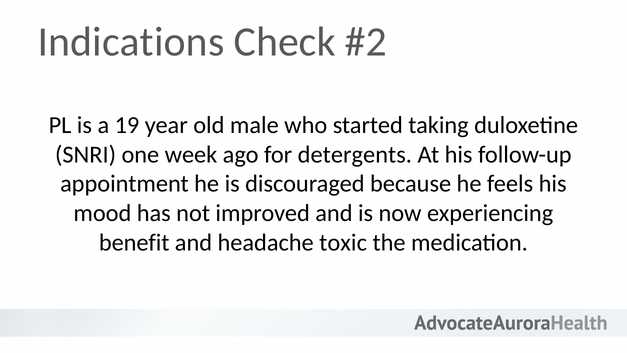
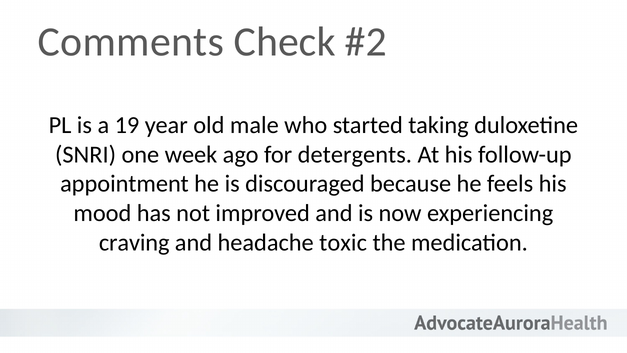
Indications: Indications -> Comments
benefit: benefit -> craving
